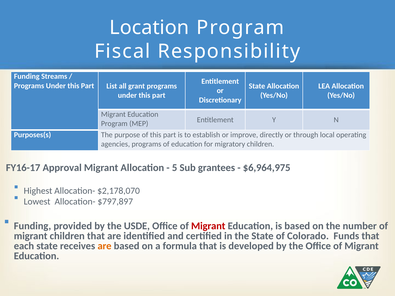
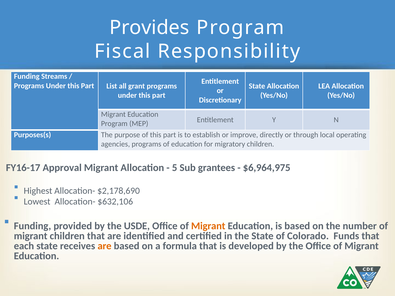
Location: Location -> Provides
$2,178,070: $2,178,070 -> $2,178,690
$797,897: $797,897 -> $632,106
Migrant at (208, 226) colour: red -> orange
